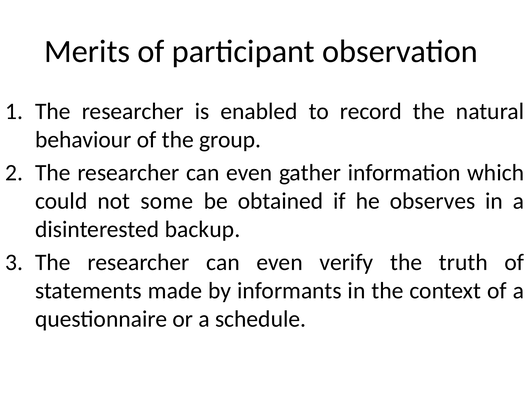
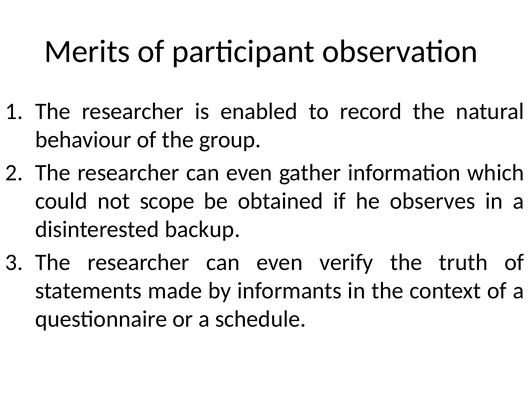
some: some -> scope
